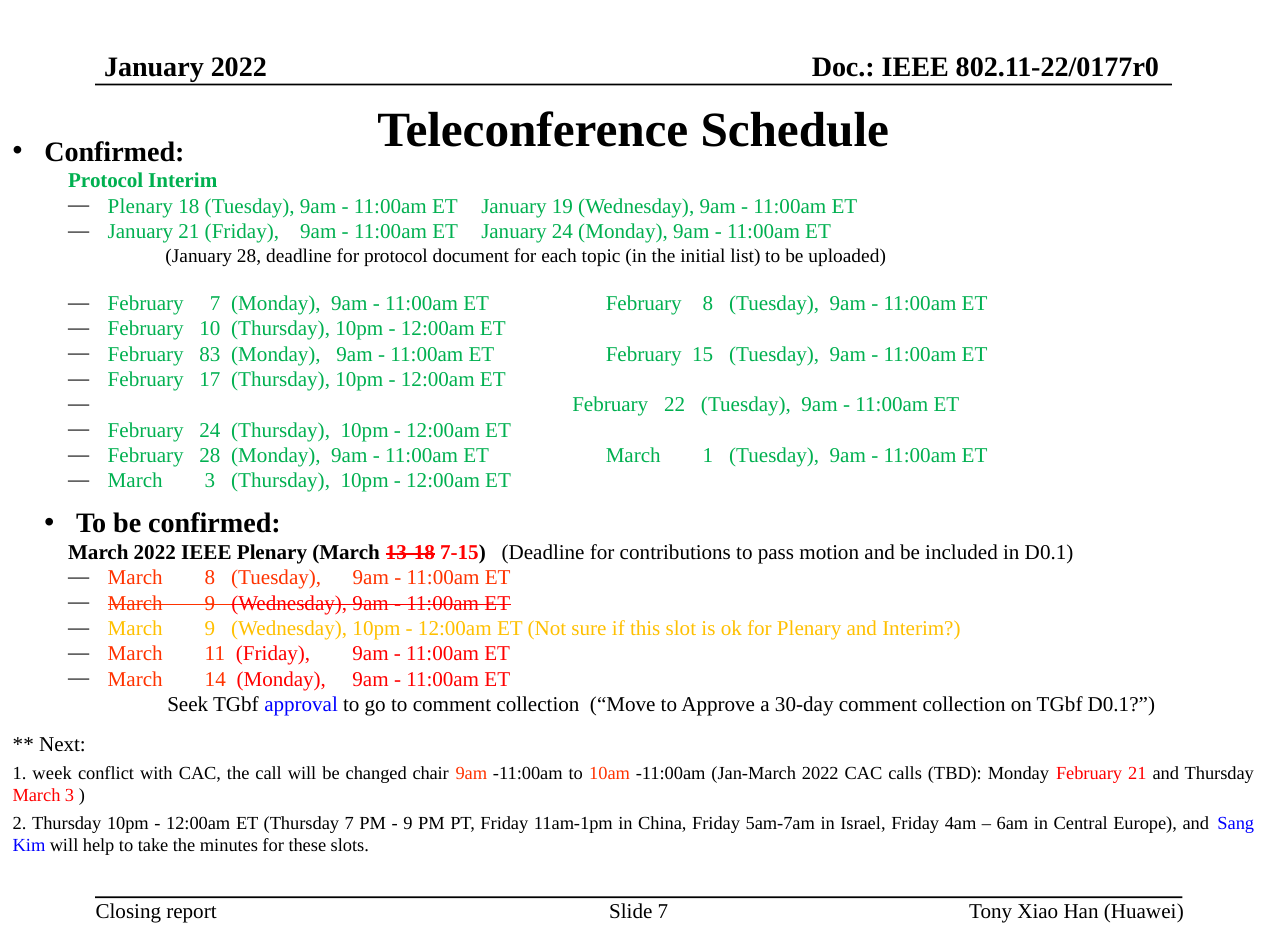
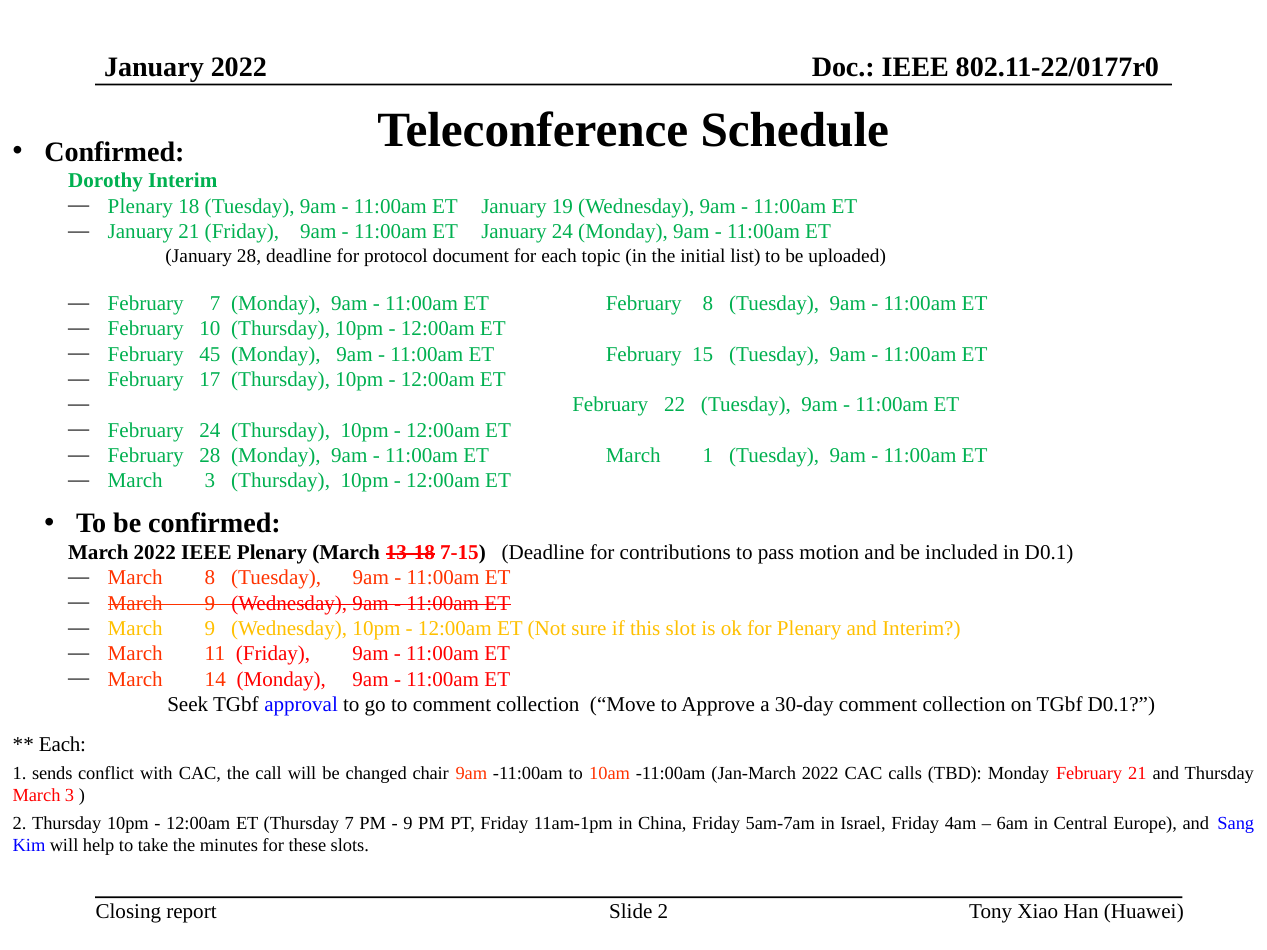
Protocol at (106, 181): Protocol -> Dorothy
83: 83 -> 45
Next at (62, 745): Next -> Each
week: week -> sends
Slide 7: 7 -> 2
